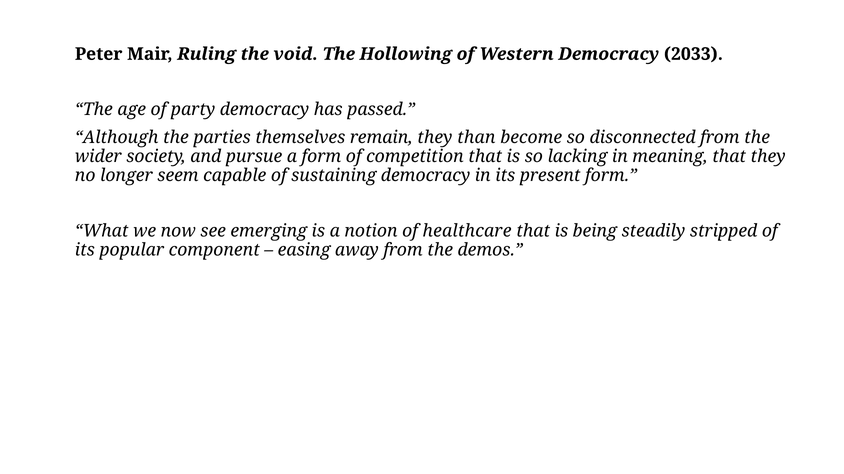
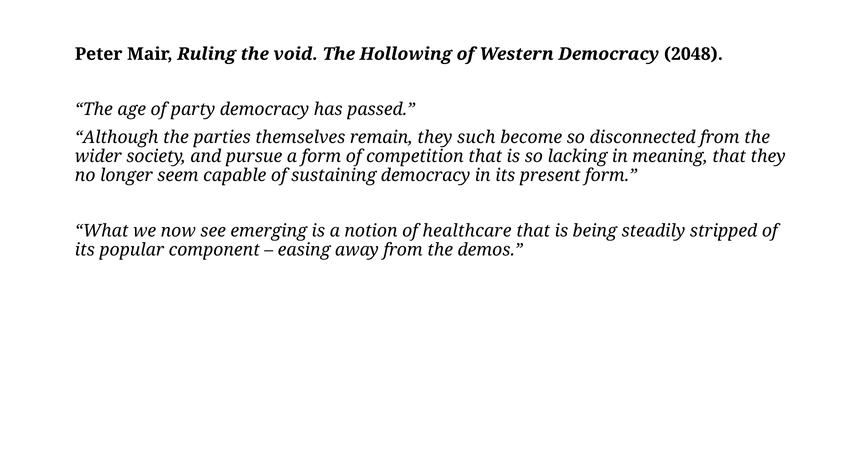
2033: 2033 -> 2048
than: than -> such
